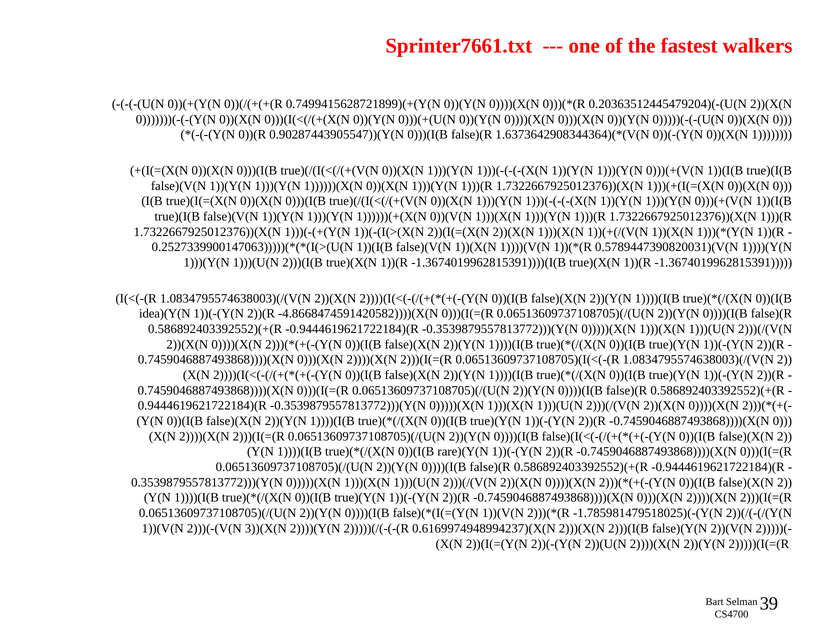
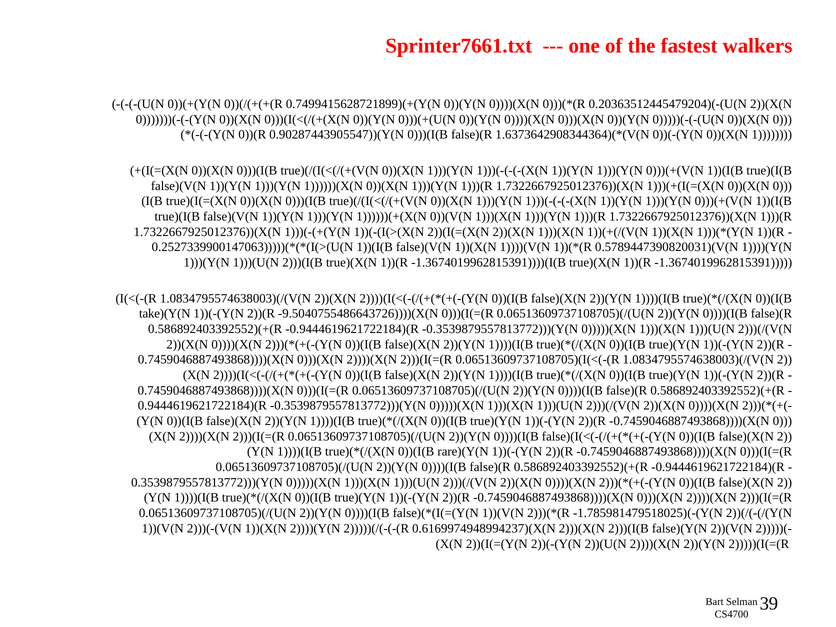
idea)(Y(N: idea)(Y(N -> take)(Y(N
-4.8668474591420582))))(X(N: -4.8668474591420582))))(X(N -> -9.5040755486643726))))(X(N
2)))(-(V(N 3))(X(N: 3))(X(N -> 1))(X(N
